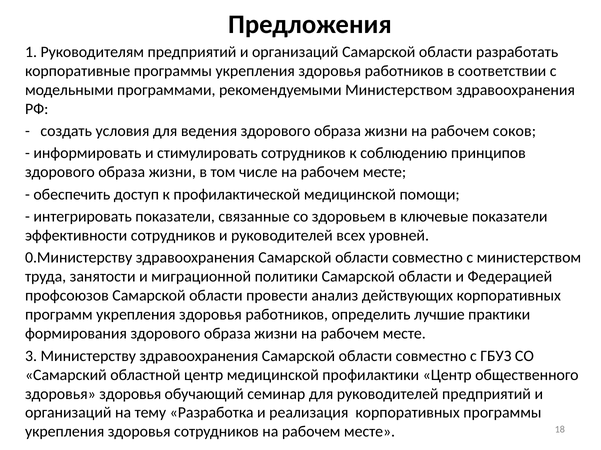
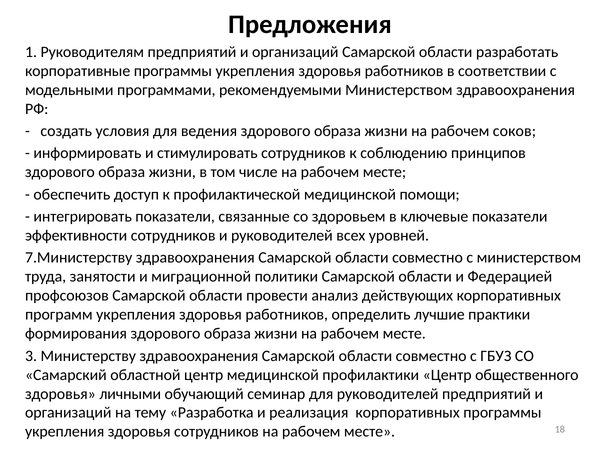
0.Министерству: 0.Министерству -> 7.Министерству
здоровья здоровья: здоровья -> личными
